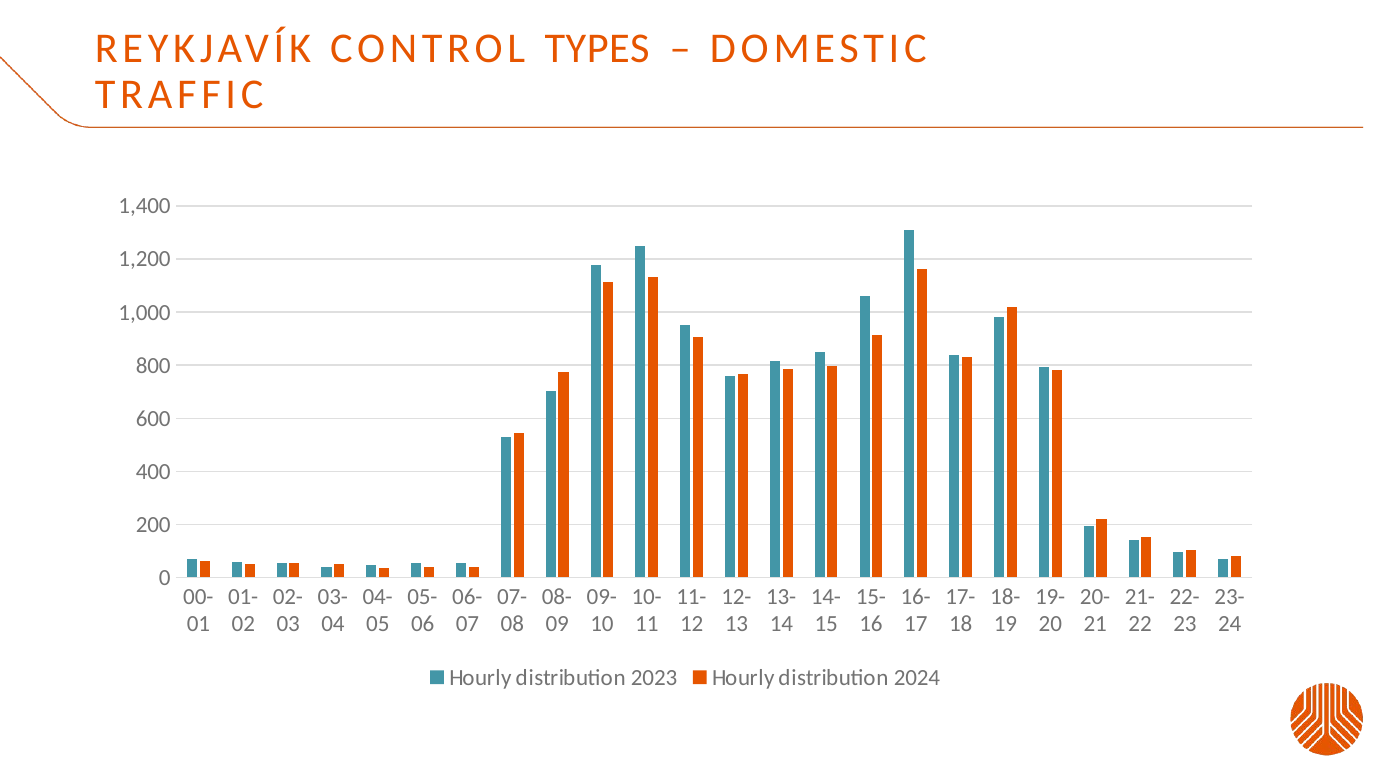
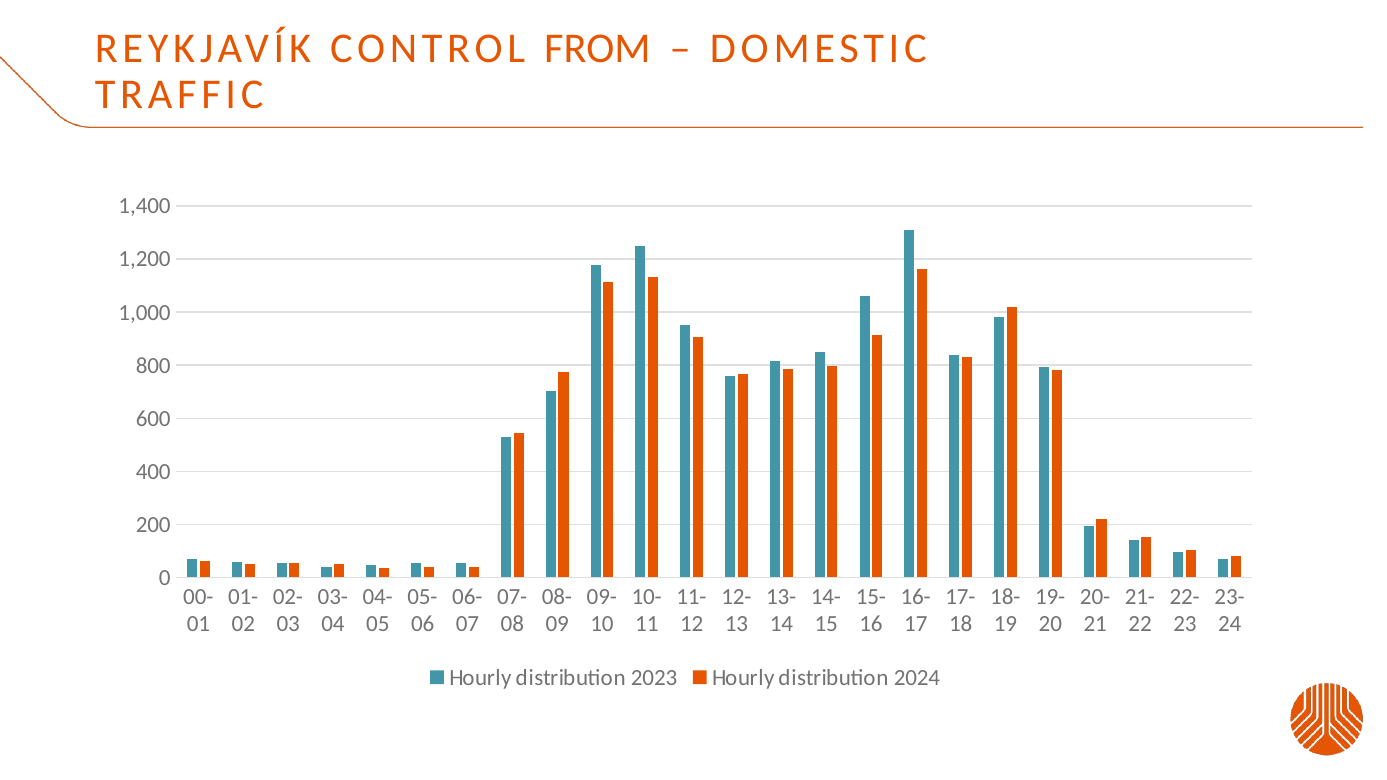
TYPES: TYPES -> FROM
